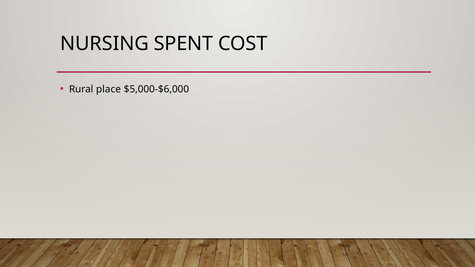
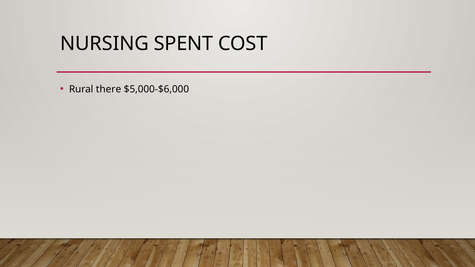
place: place -> there
